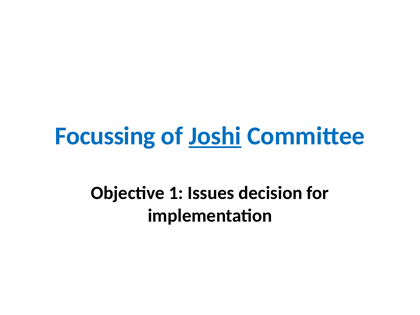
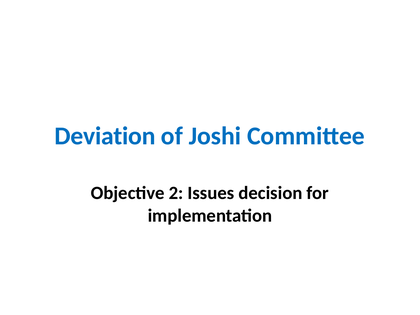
Focussing: Focussing -> Deviation
Joshi underline: present -> none
1: 1 -> 2
